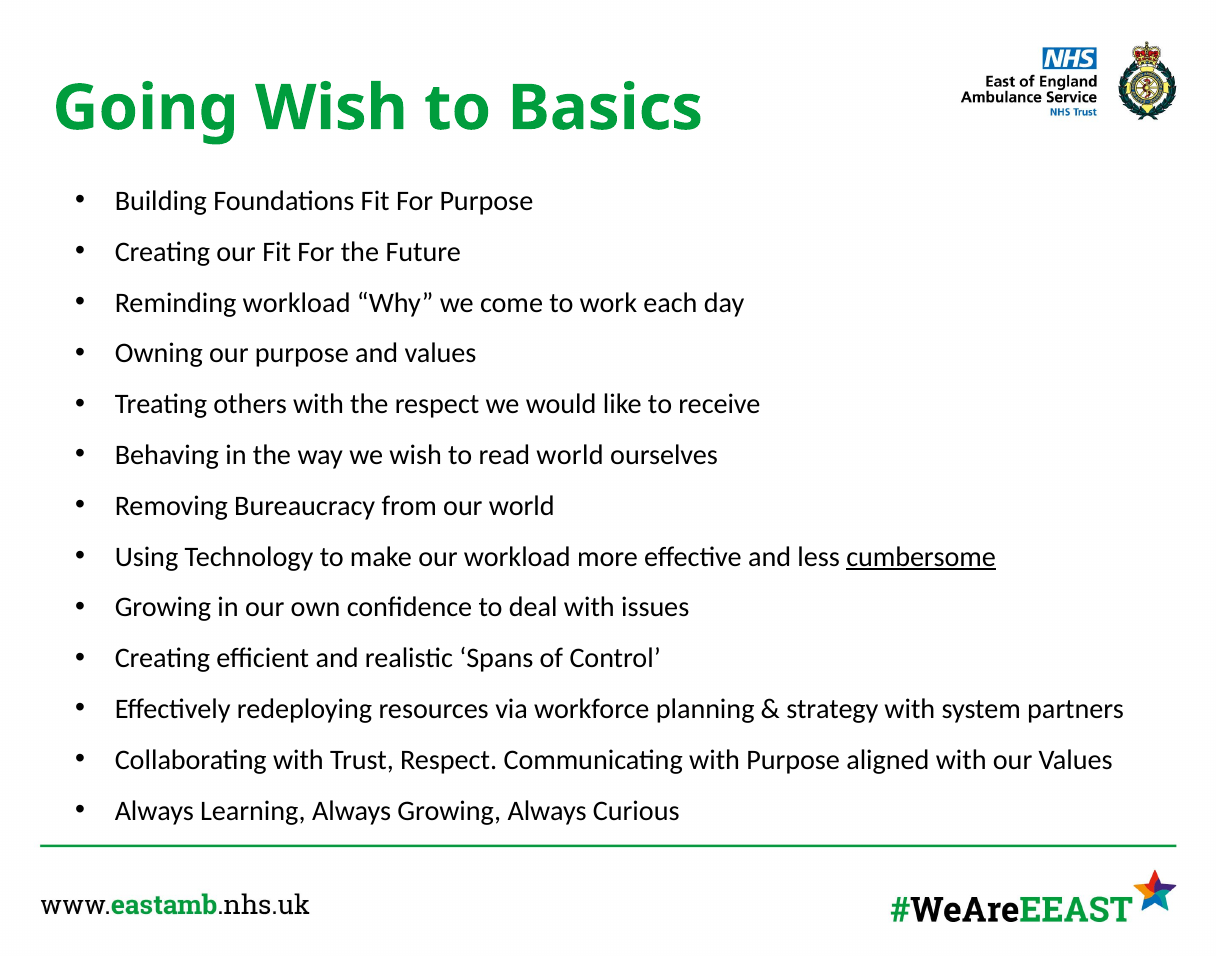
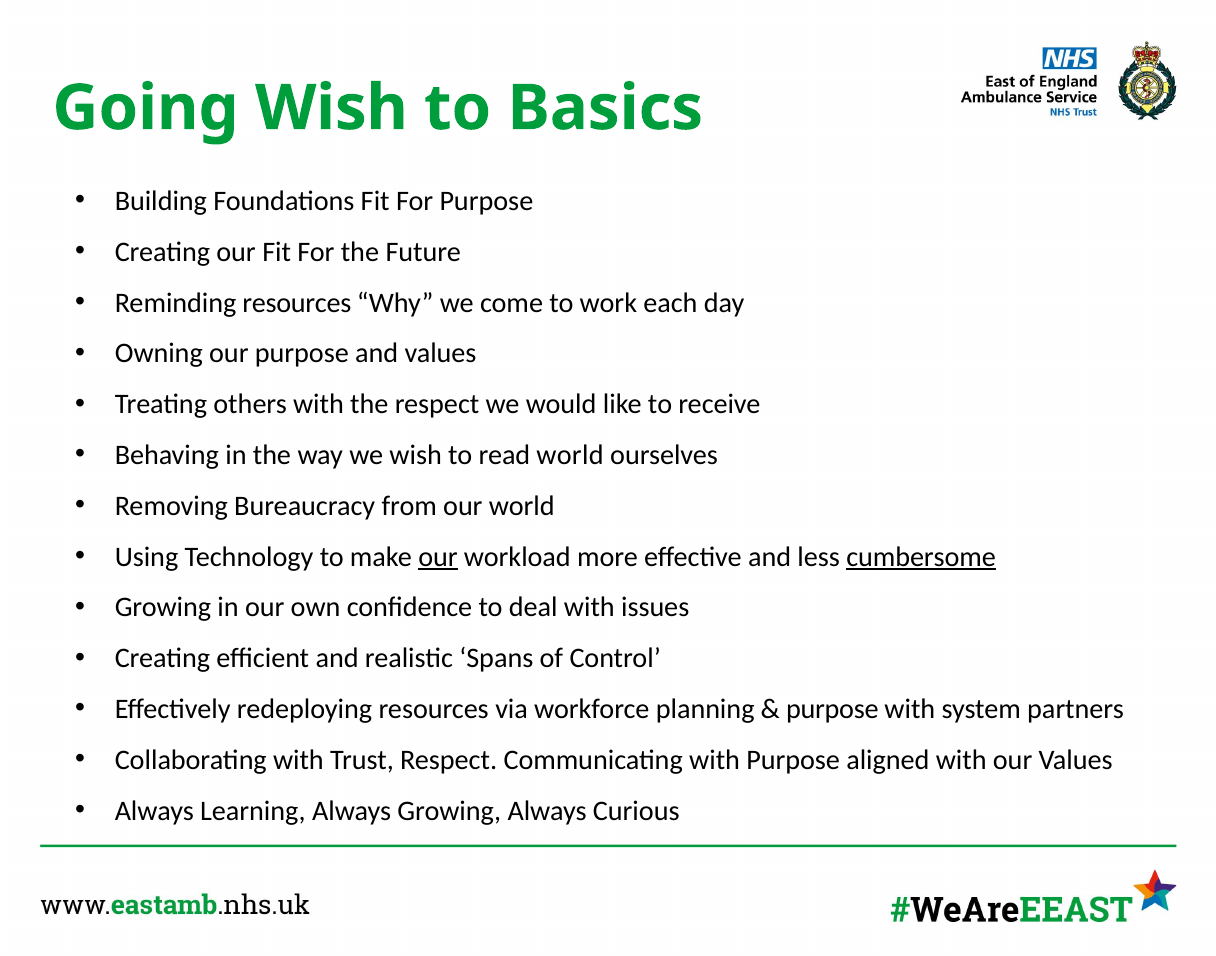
Reminding workload: workload -> resources
our at (438, 557) underline: none -> present
strategy at (832, 709): strategy -> purpose
